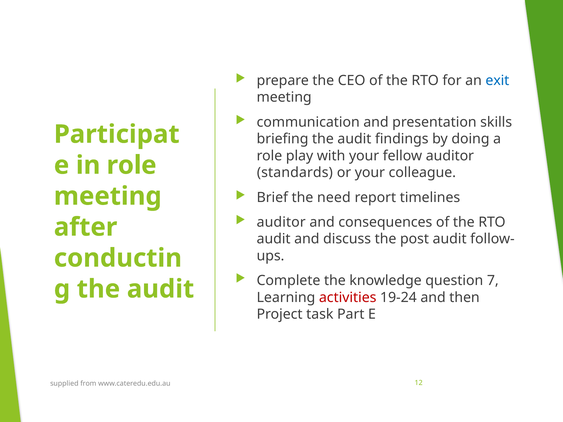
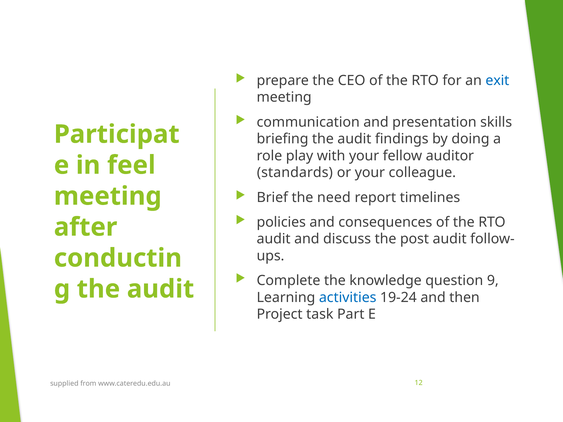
in role: role -> feel
auditor at (281, 222): auditor -> policies
7: 7 -> 9
activities colour: red -> blue
